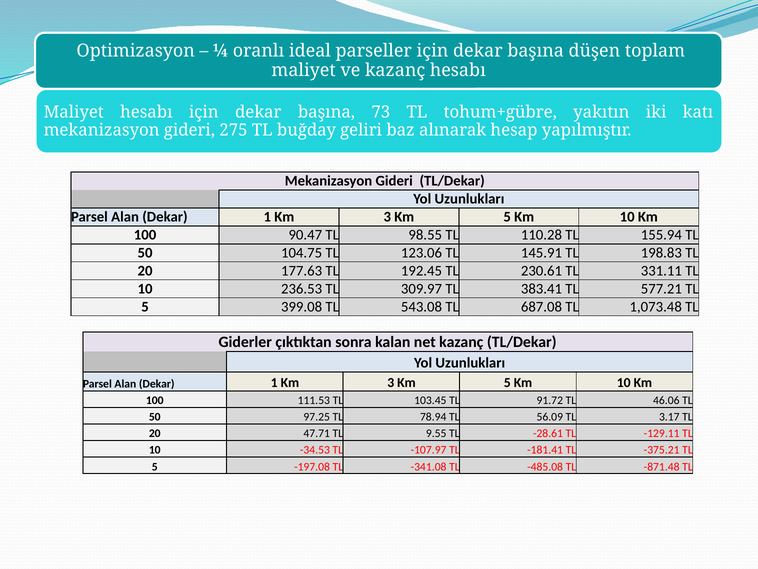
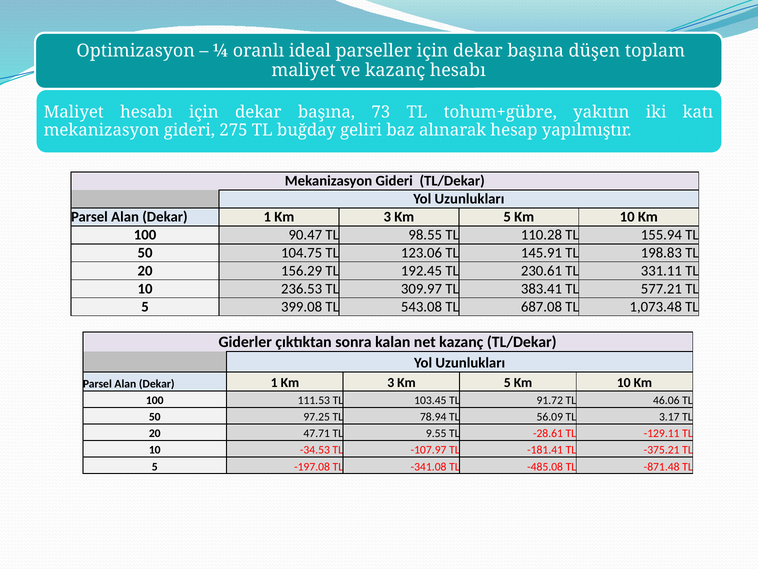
177.63: 177.63 -> 156.29
